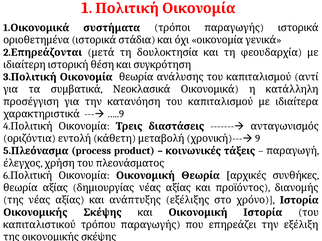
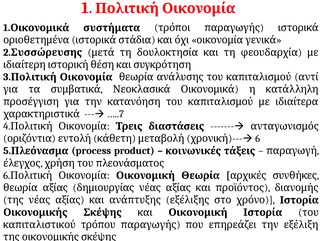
Επηρεάζονται: Επηρεάζονται -> Συσσώρευσης
…..9: …..9 -> …..7
9 at (258, 139): 9 -> 6
